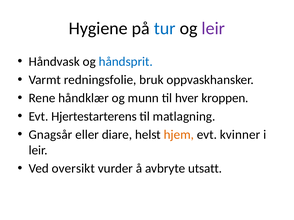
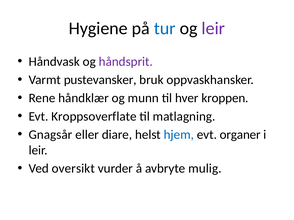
håndsprit colour: blue -> purple
redningsfolie: redningsfolie -> pustevansker
Hjertestarterens: Hjertestarterens -> Kroppsoverflate
hjem colour: orange -> blue
kvinner: kvinner -> organer
utsatt: utsatt -> mulig
